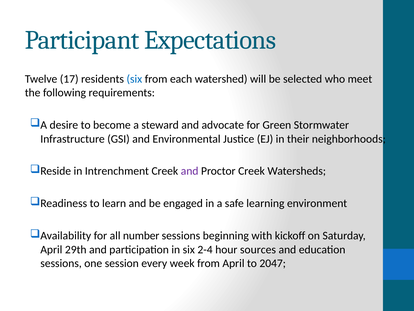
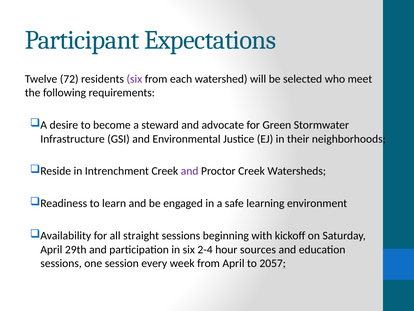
17: 17 -> 72
six at (134, 79) colour: blue -> purple
number: number -> straight
2047: 2047 -> 2057
